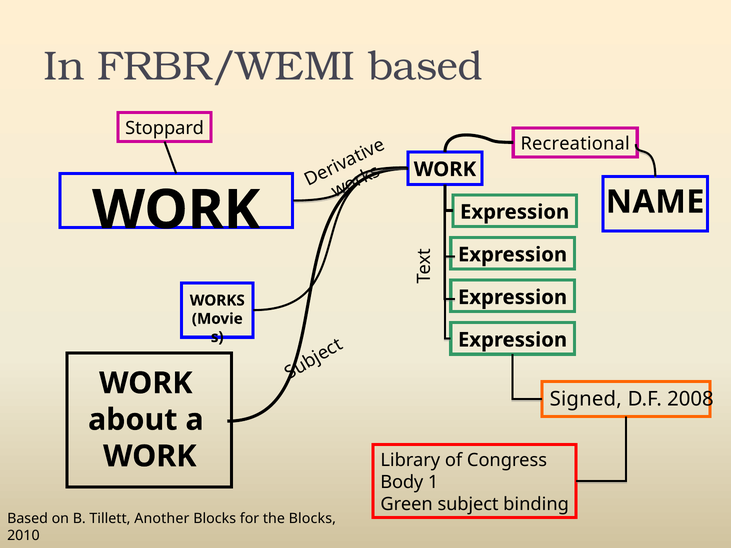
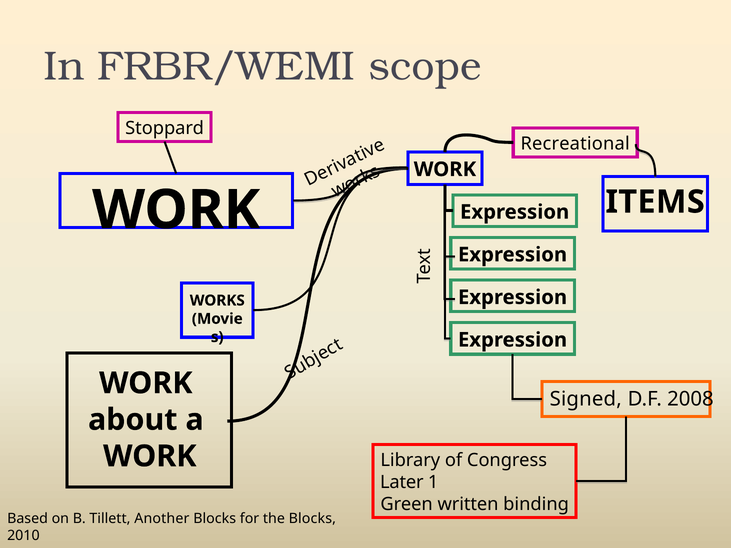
FRBR/WEMI based: based -> scope
NAME: NAME -> ITEMS
Body: Body -> Later
subject: subject -> written
